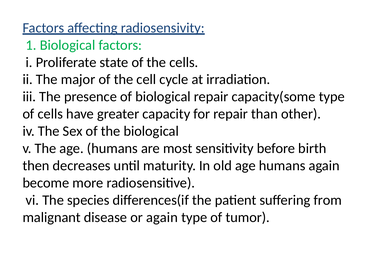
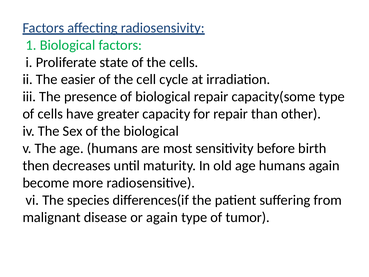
major: major -> easier
